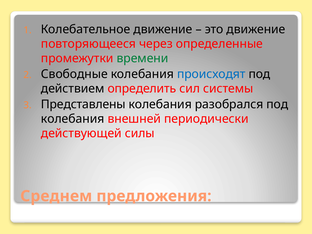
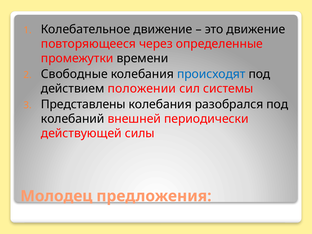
времени colour: green -> black
определить: определить -> положении
колебания at (73, 119): колебания -> колебаний
Среднем: Среднем -> Молодец
